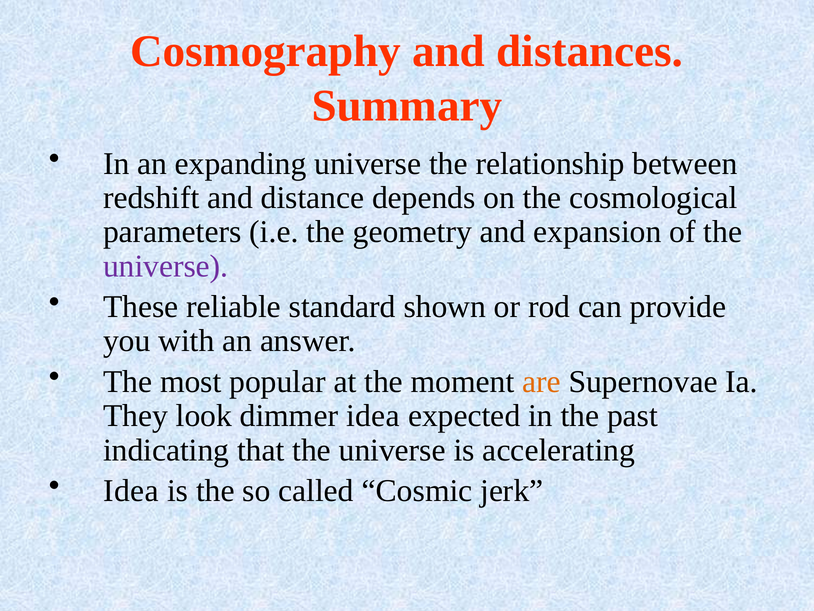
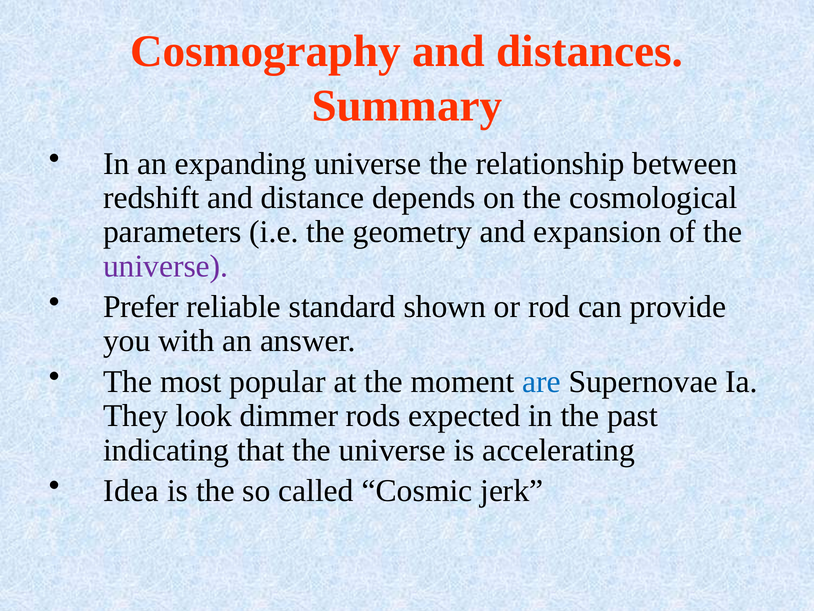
These: These -> Prefer
are colour: orange -> blue
dimmer idea: idea -> rods
